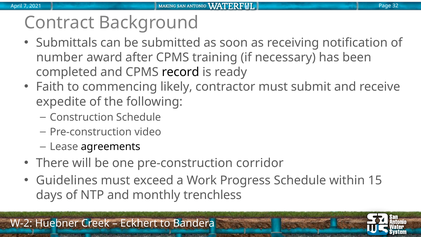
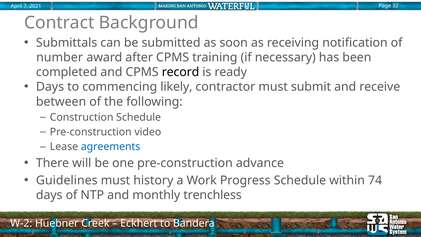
Faith at (50, 87): Faith -> Days
expedite: expedite -> between
agreements colour: black -> blue
corridor: corridor -> advance
exceed: exceed -> history
15: 15 -> 74
